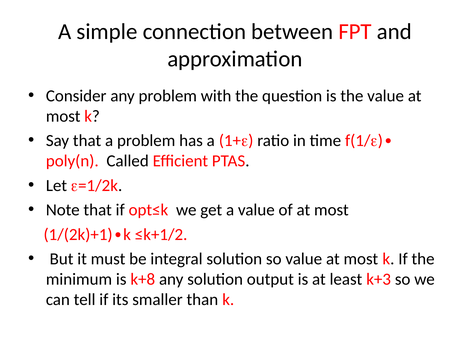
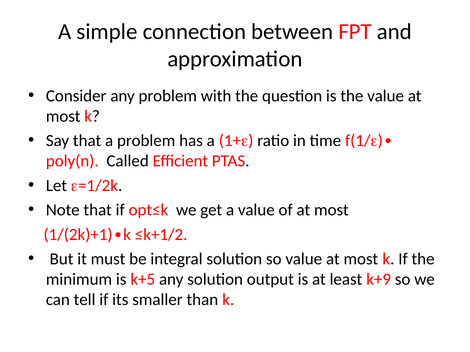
k+8: k+8 -> k+5
k+3: k+3 -> k+9
